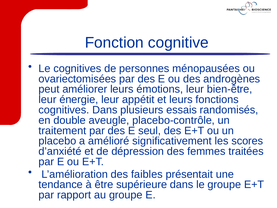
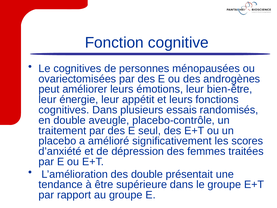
des faibles: faibles -> double
